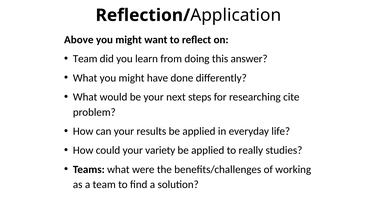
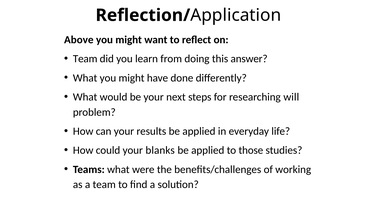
cite: cite -> will
variety: variety -> blanks
really: really -> those
